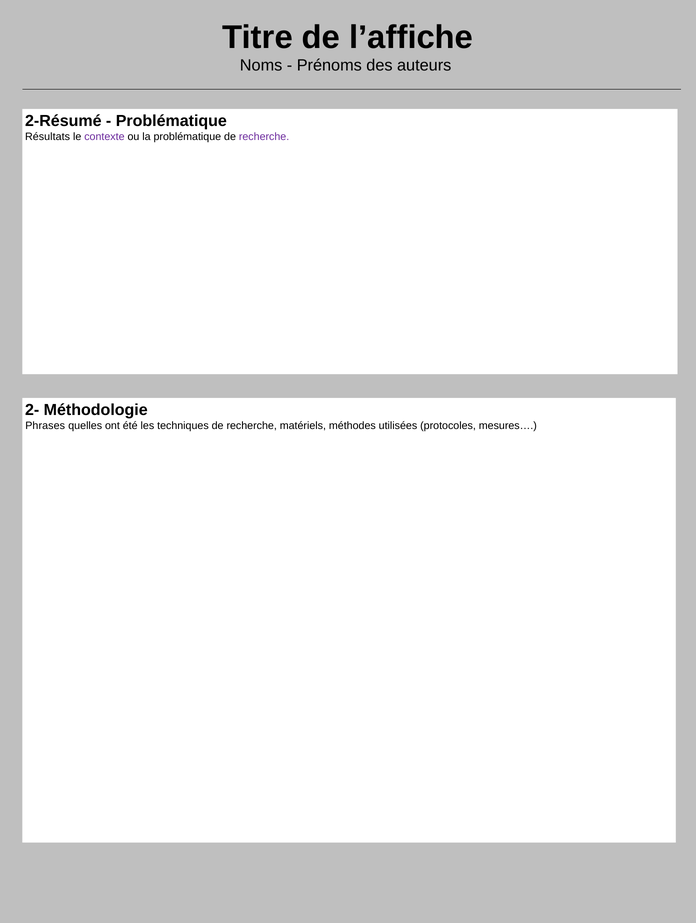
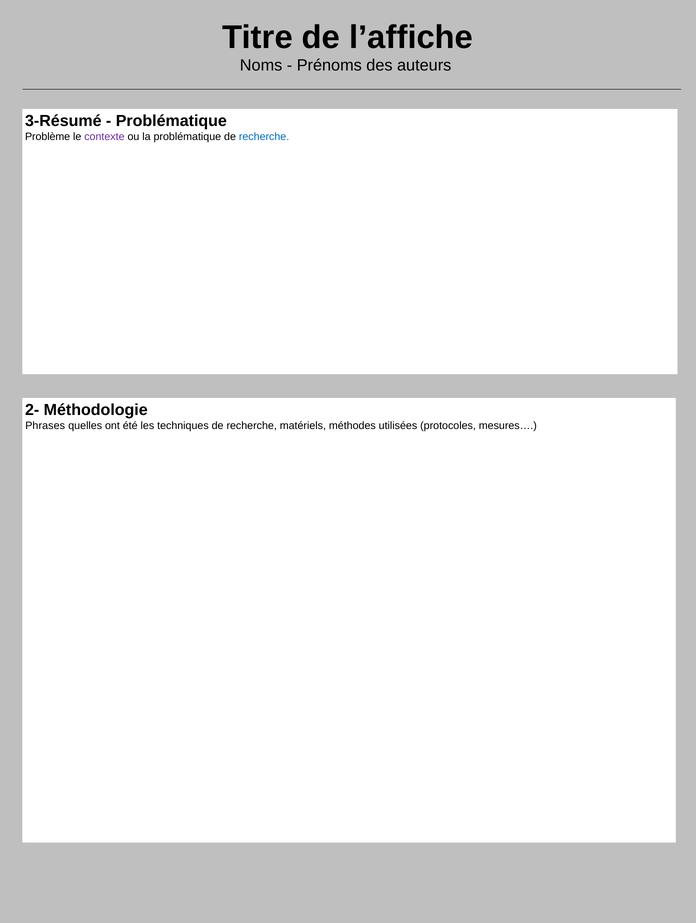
2-Résumé: 2-Résumé -> 3-Résumé
Résultats: Résultats -> Problème
recherche at (264, 137) colour: purple -> blue
